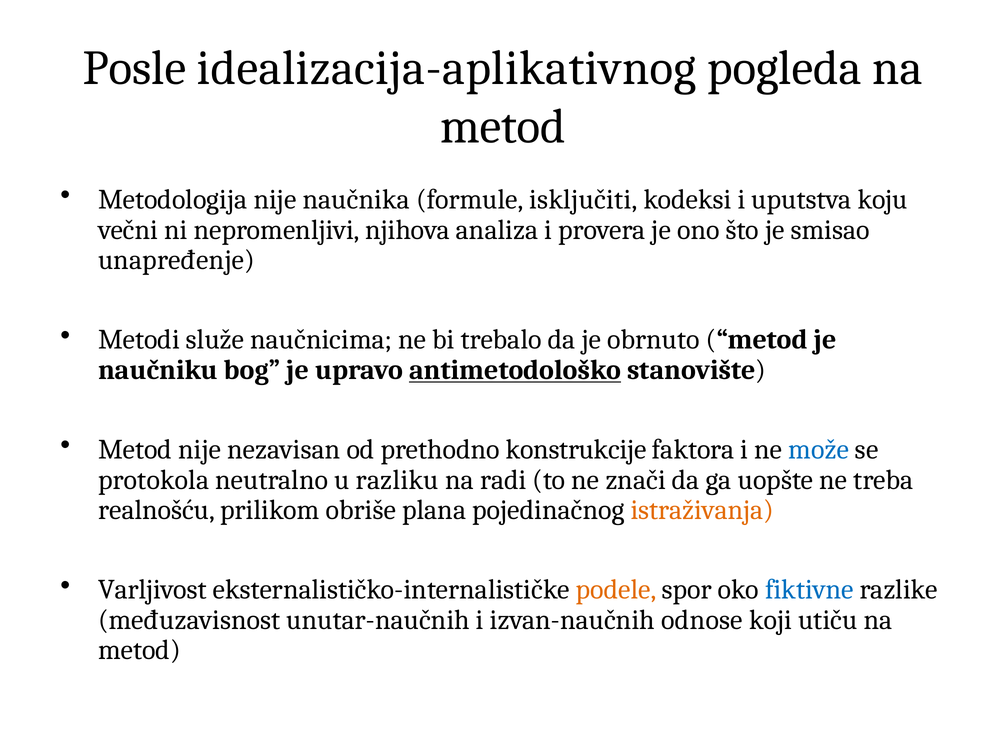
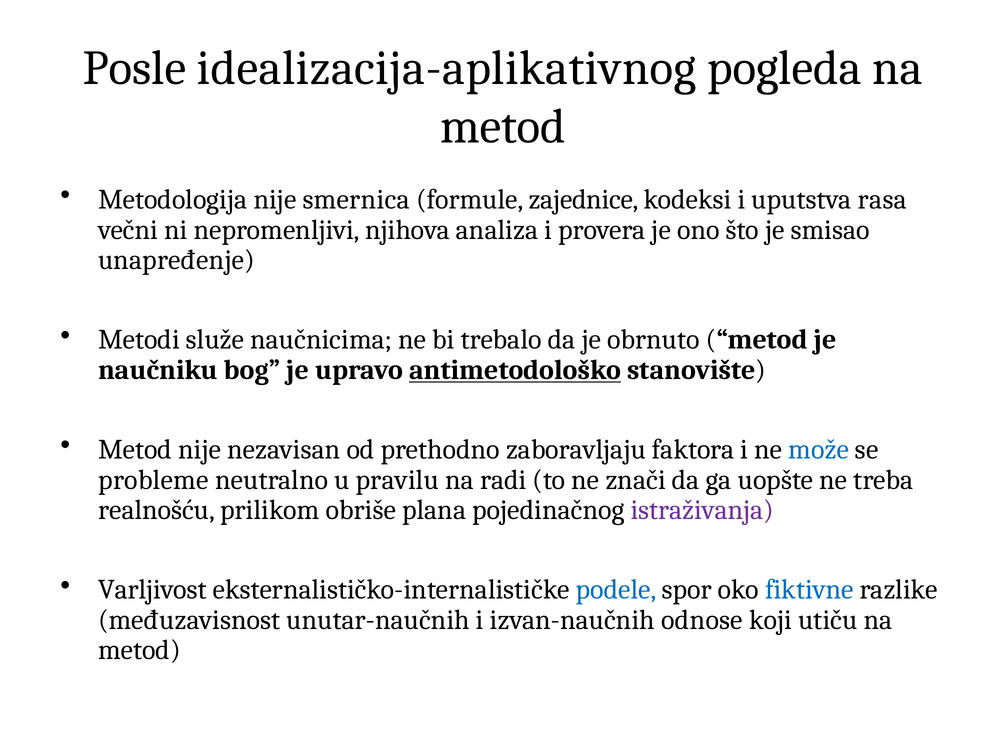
naučnika: naučnika -> smernica
isključiti: isključiti -> zajednice
koju: koju -> rasa
konstrukcije: konstrukcije -> zaboravljaju
protokola: protokola -> probleme
razliku: razliku -> pravilu
istraživanja colour: orange -> purple
podele colour: orange -> blue
